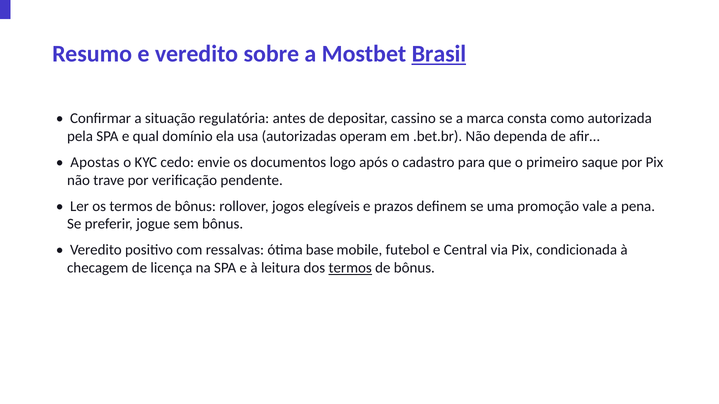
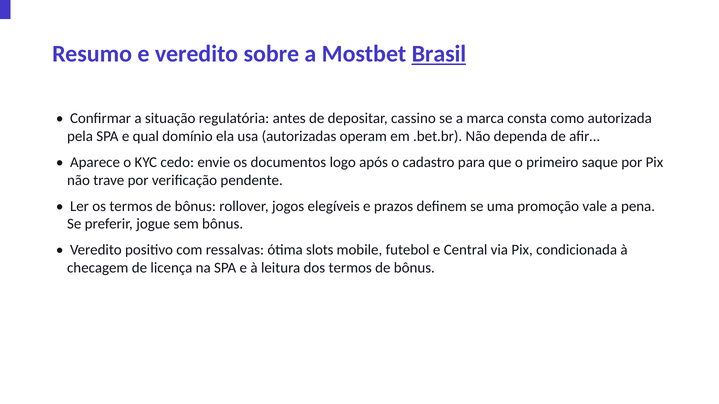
Apostas: Apostas -> Aparece
base: base -> slots
termos at (350, 268) underline: present -> none
